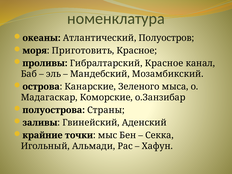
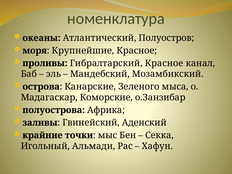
Приготовить: Приготовить -> Крупнейшие
Страны: Страны -> Африка
